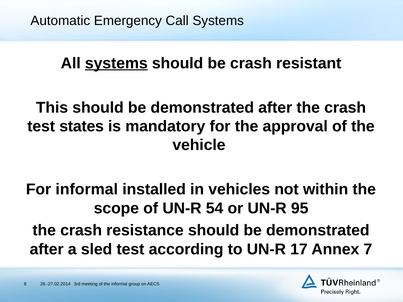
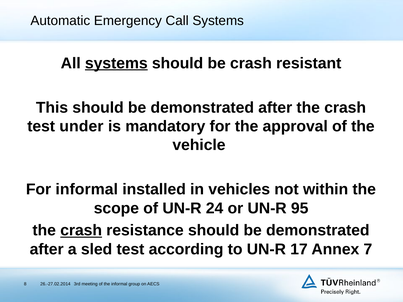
states: states -> under
54: 54 -> 24
crash at (81, 231) underline: none -> present
